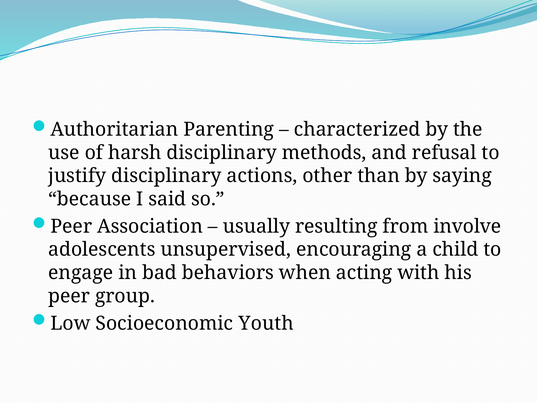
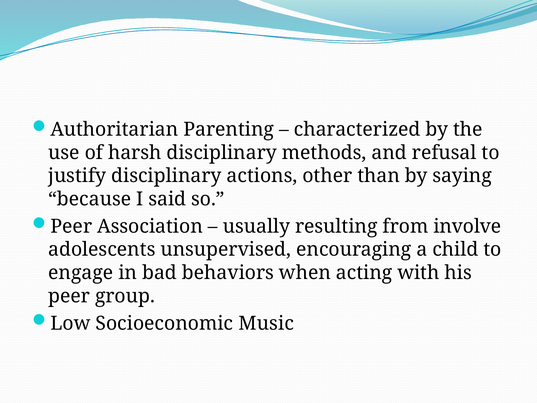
Youth: Youth -> Music
